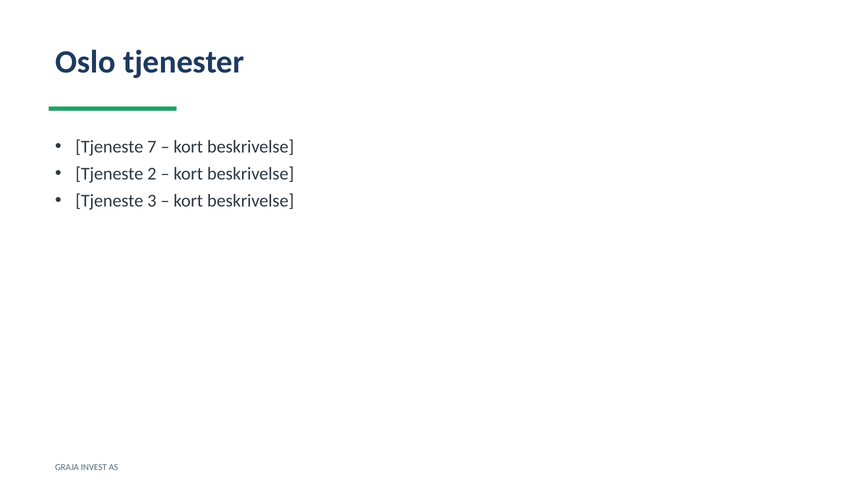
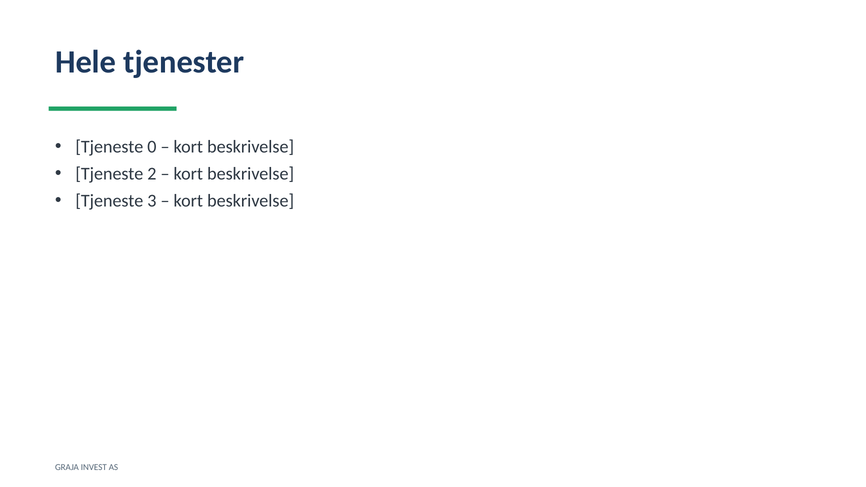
Oslo: Oslo -> Hele
7: 7 -> 0
